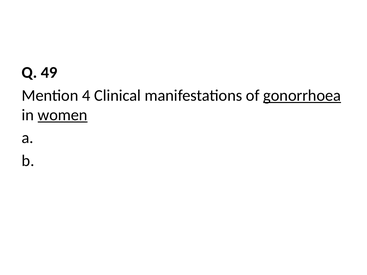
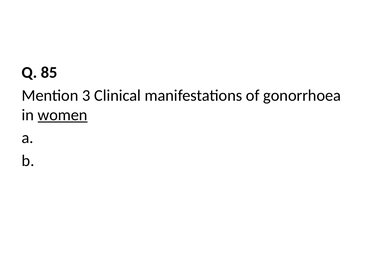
49: 49 -> 85
4: 4 -> 3
gonorrhoea underline: present -> none
